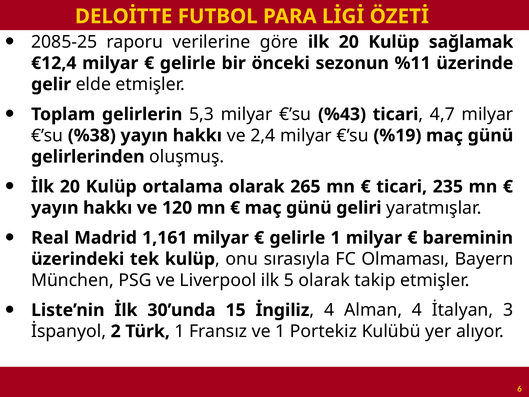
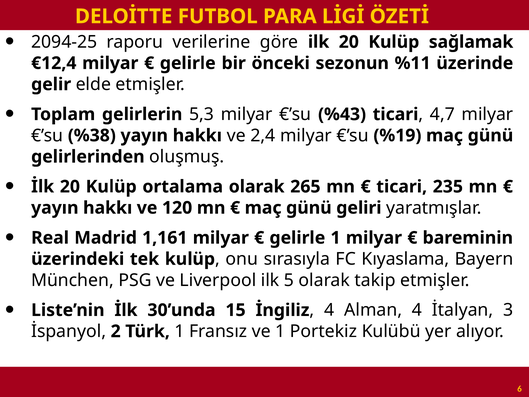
2085-25: 2085-25 -> 2094-25
Olmaması: Olmaması -> Kıyaslama
